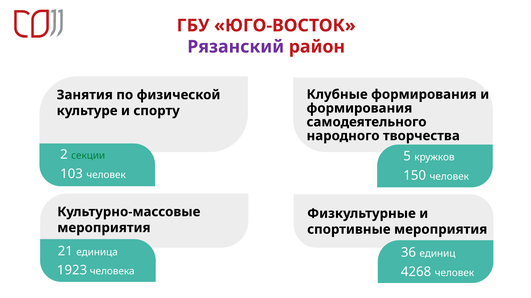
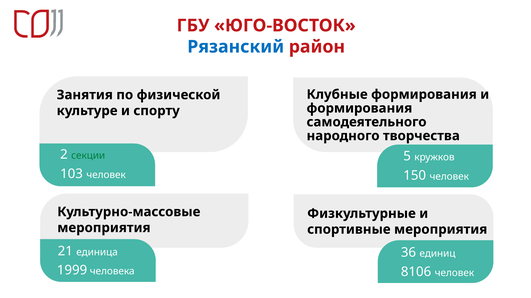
Рязанский colour: purple -> blue
1923: 1923 -> 1999
4268: 4268 -> 8106
